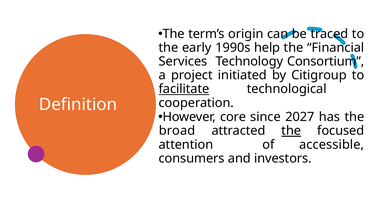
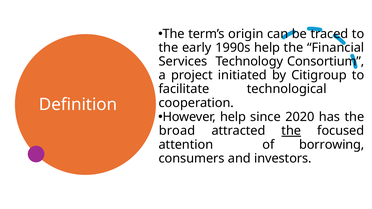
facilitate underline: present -> none
However core: core -> help
2027: 2027 -> 2020
accessible: accessible -> borrowing
